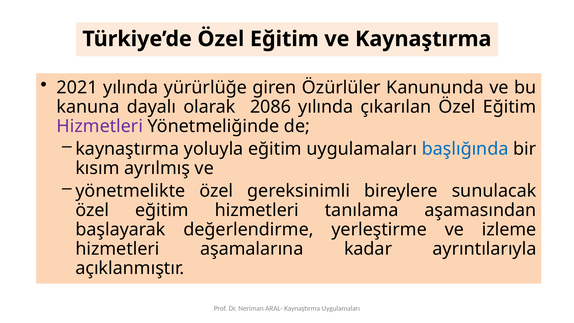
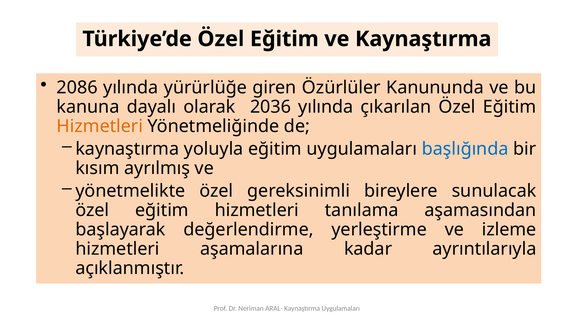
2021: 2021 -> 2086
2086: 2086 -> 2036
Hizmetleri at (100, 126) colour: purple -> orange
